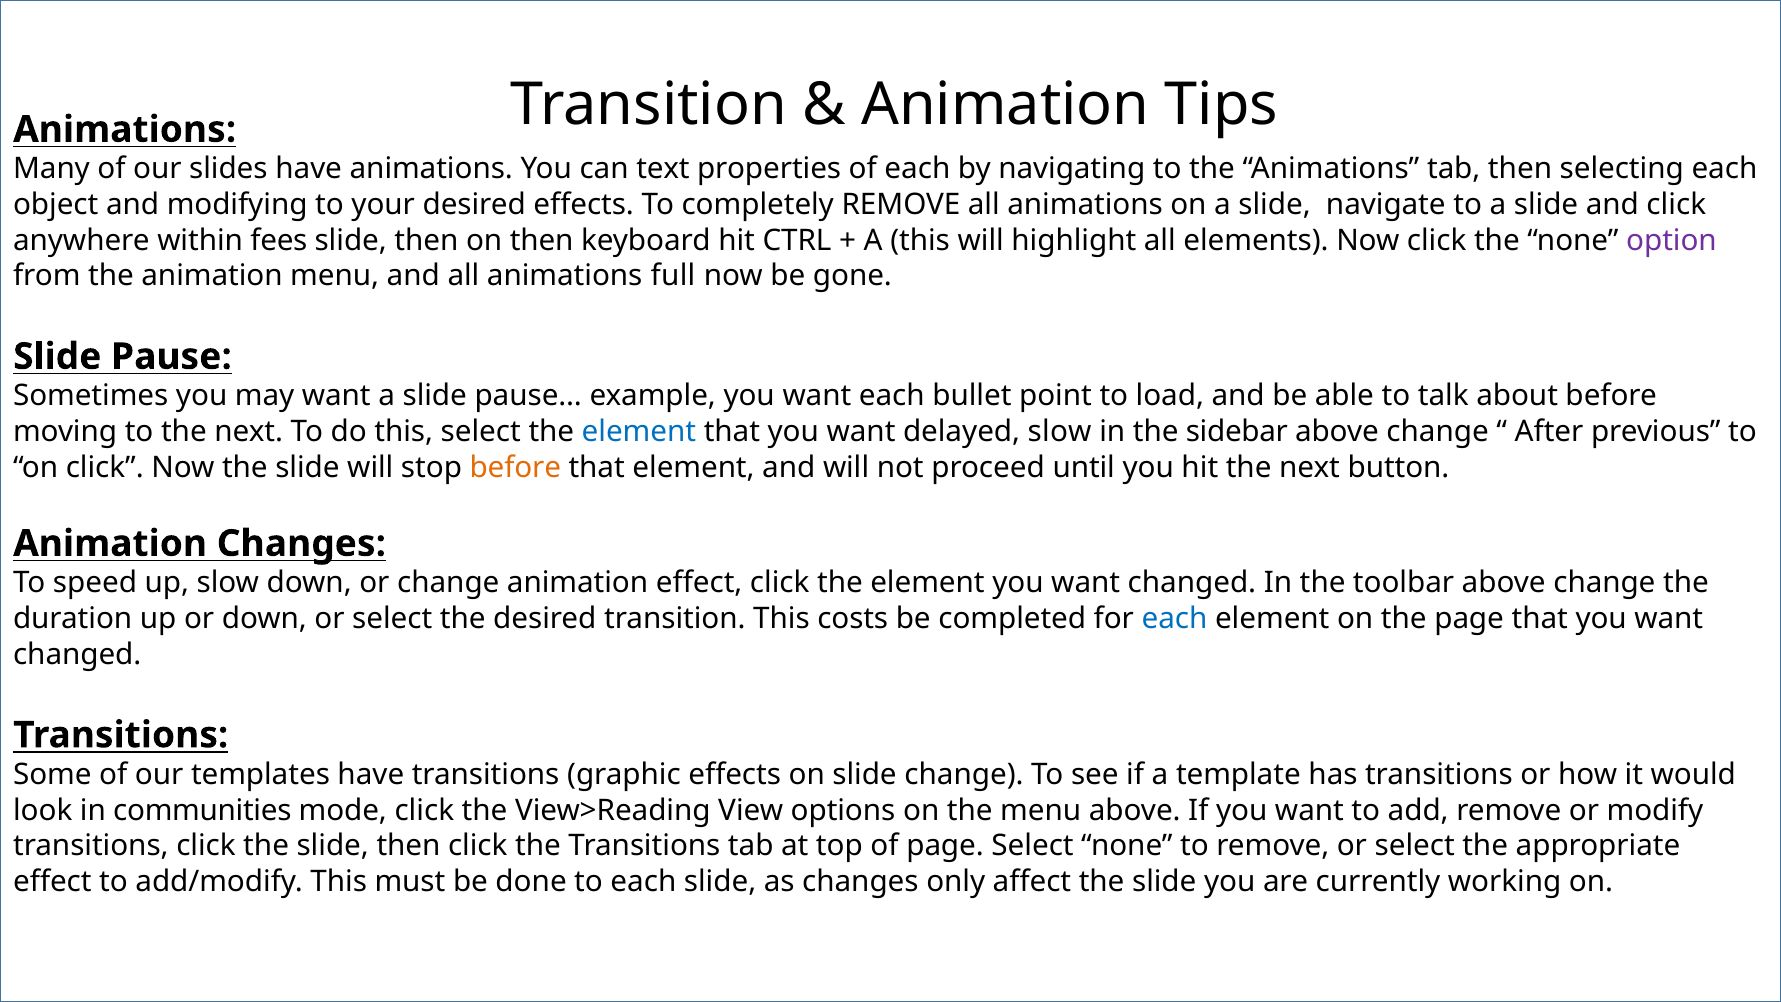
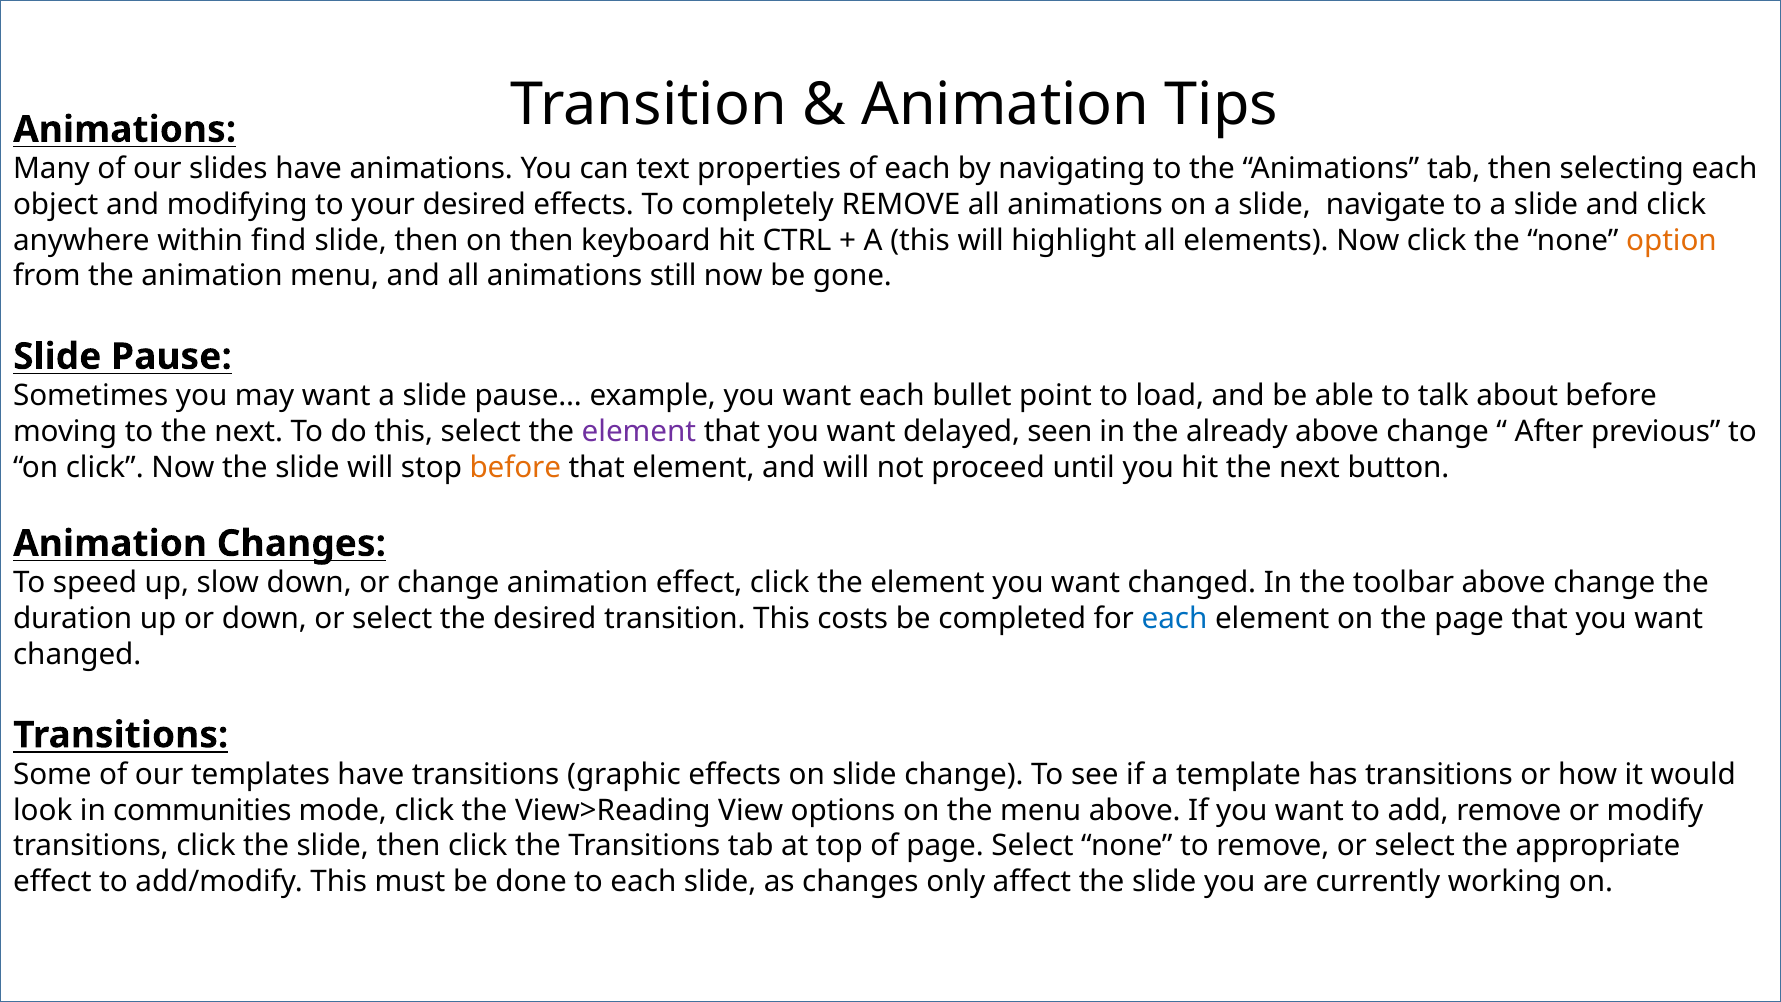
fees: fees -> find
option colour: purple -> orange
full: full -> still
element at (639, 432) colour: blue -> purple
delayed slow: slow -> seen
sidebar: sidebar -> already
